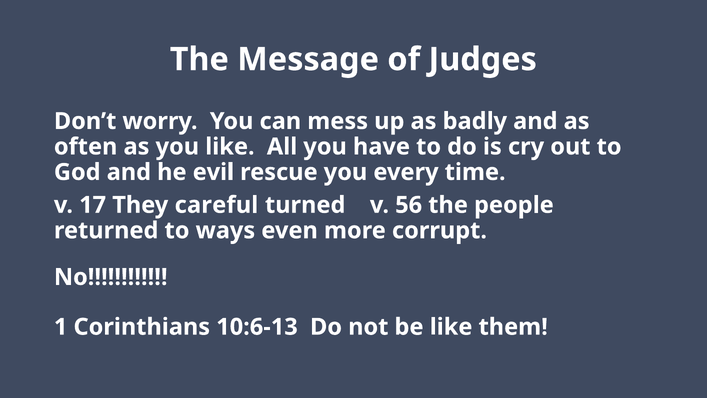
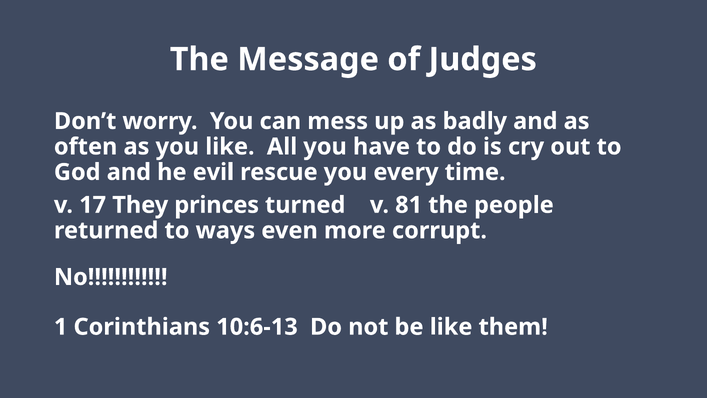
careful: careful -> princes
56: 56 -> 81
